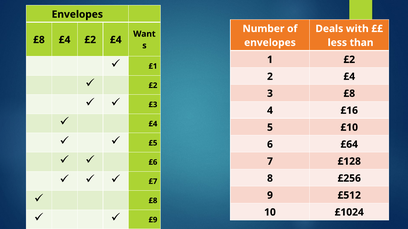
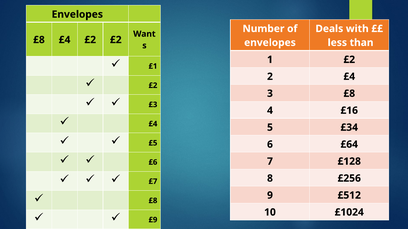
£2 £4: £4 -> £2
£10: £10 -> £34
